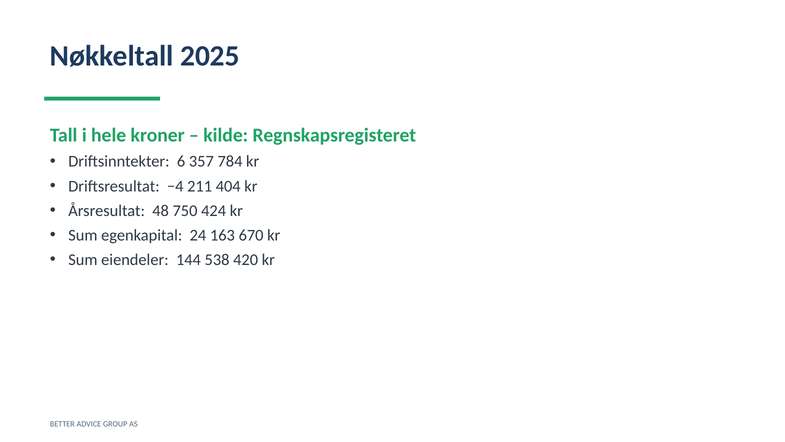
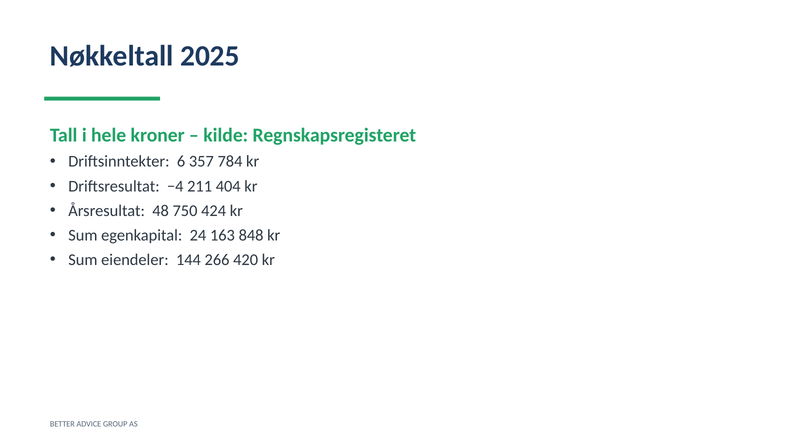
670: 670 -> 848
538: 538 -> 266
